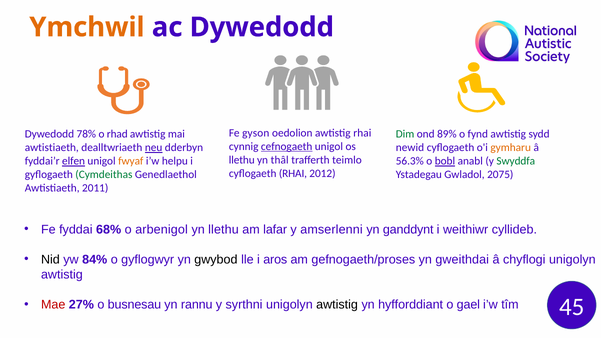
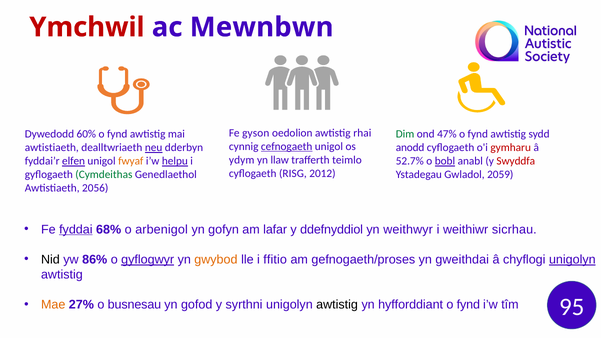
Ymchwil colour: orange -> red
ac Dywedodd: Dywedodd -> Mewnbwn
78%: 78% -> 60%
rhad at (117, 134): rhad -> fynd
89%: 89% -> 47%
newid: newid -> anodd
gymharu colour: orange -> red
llethu at (242, 160): llethu -> ydym
thâl: thâl -> llaw
helpu underline: none -> present
56.3%: 56.3% -> 52.7%
Swyddfa colour: green -> red
cyflogaeth RHAI: RHAI -> RISG
2075: 2075 -> 2059
2011: 2011 -> 2056
fyddai underline: none -> present
yn llethu: llethu -> gofyn
amserlenni: amserlenni -> ddefnyddiol
ganddynt: ganddynt -> weithwyr
cyllideb: cyllideb -> sicrhau
84%: 84% -> 86%
gyflogwyr underline: none -> present
gwybod colour: black -> orange
aros: aros -> ffitio
unigolyn at (572, 260) underline: none -> present
Mae colour: red -> orange
rannu: rannu -> gofod
gael at (468, 305): gael -> fynd
45: 45 -> 95
